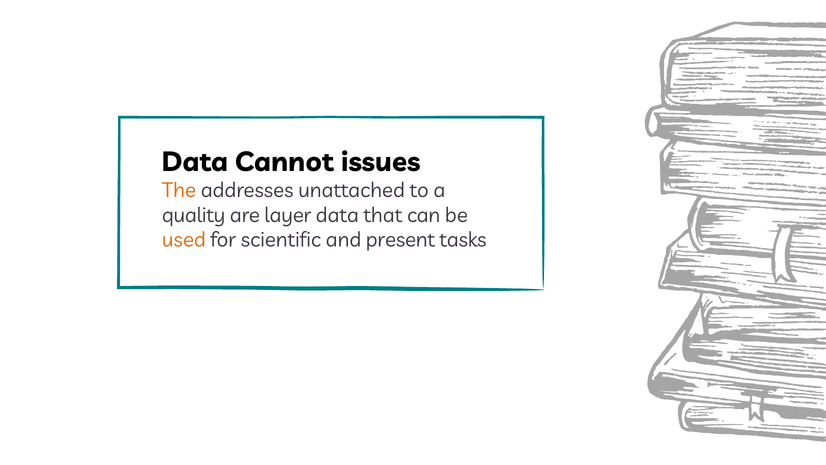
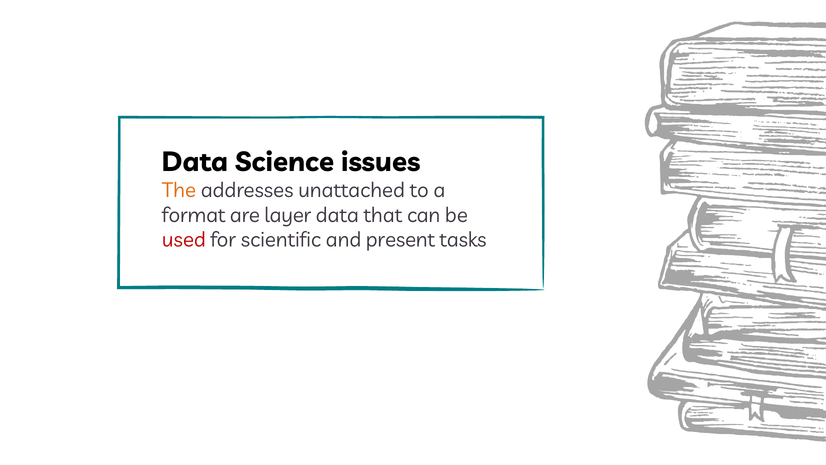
Cannot: Cannot -> Science
quality: quality -> format
used colour: orange -> red
